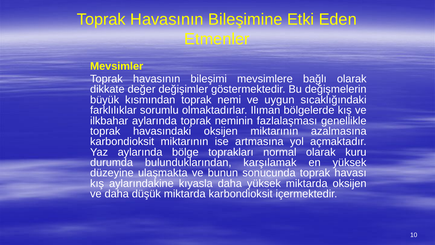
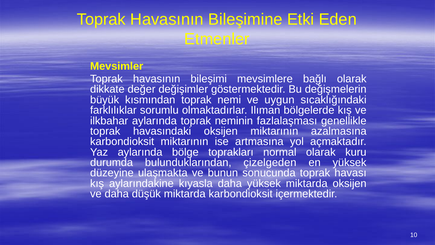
karşılamak: karşılamak -> çizelgeden
